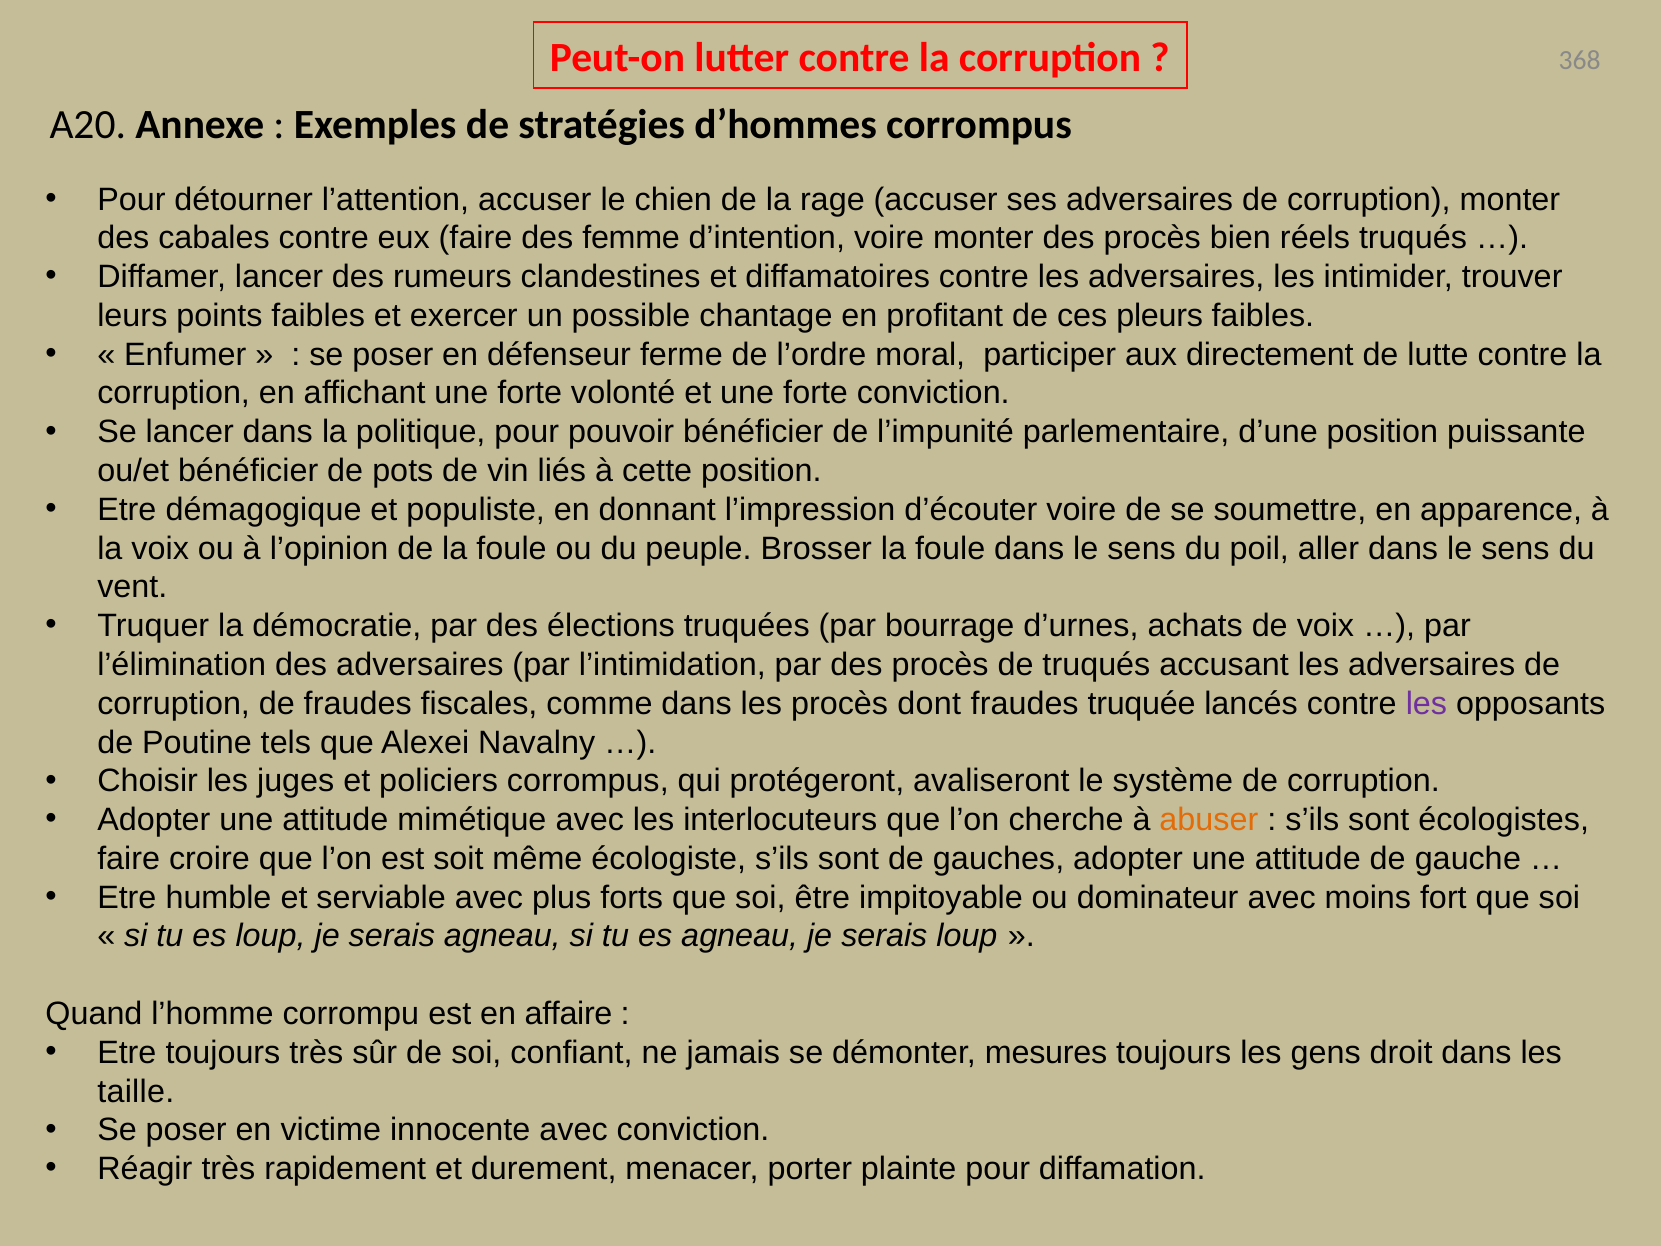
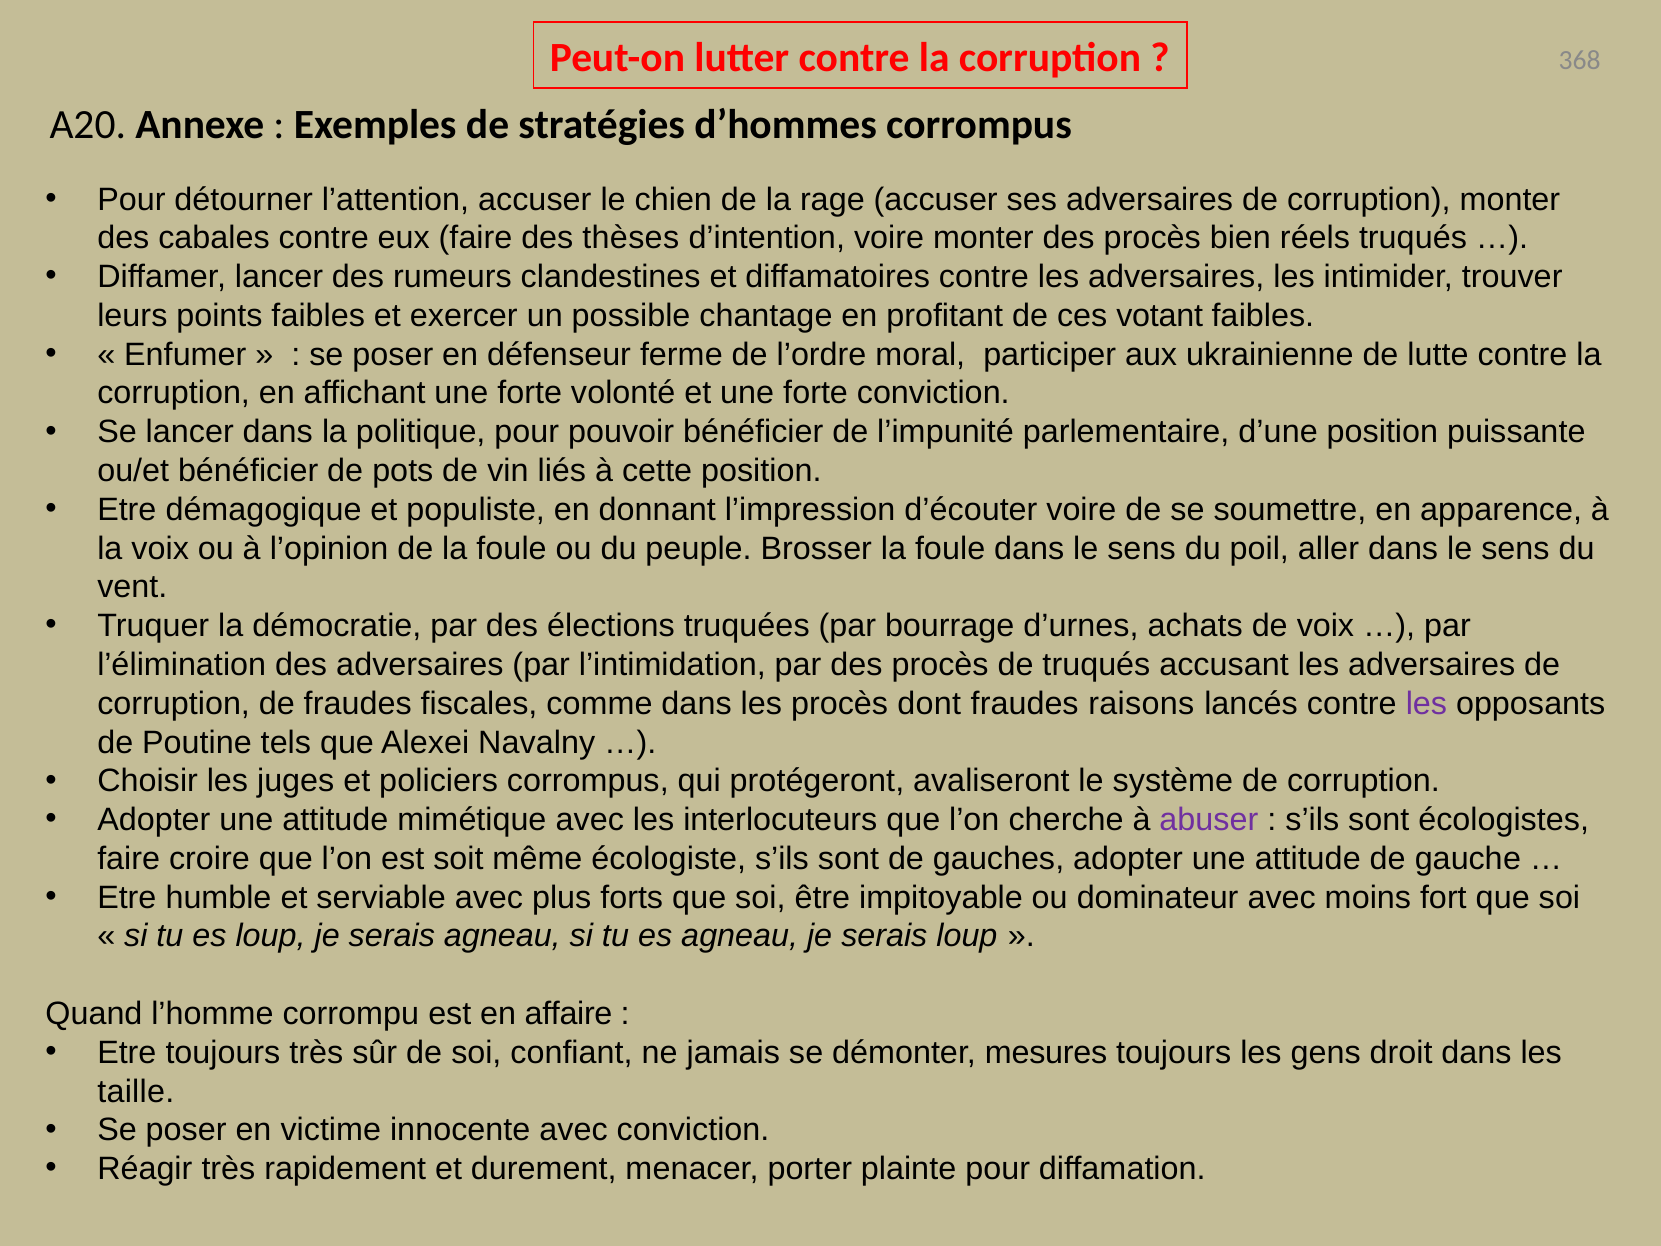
femme: femme -> thèses
pleurs: pleurs -> votant
directement: directement -> ukrainienne
truquée: truquée -> raisons
abuser colour: orange -> purple
